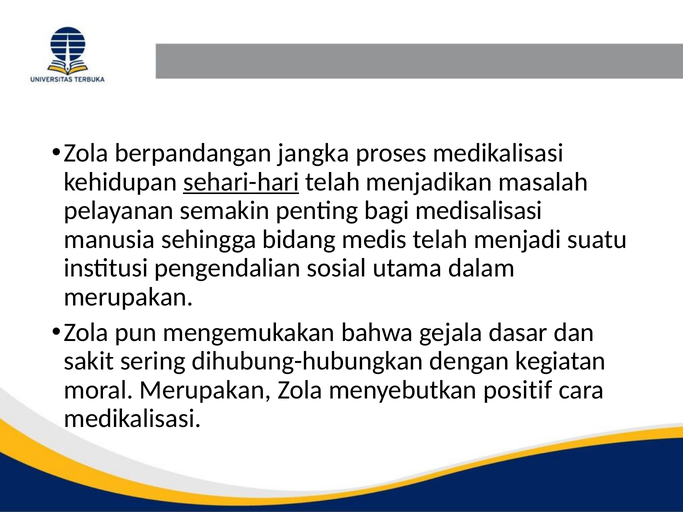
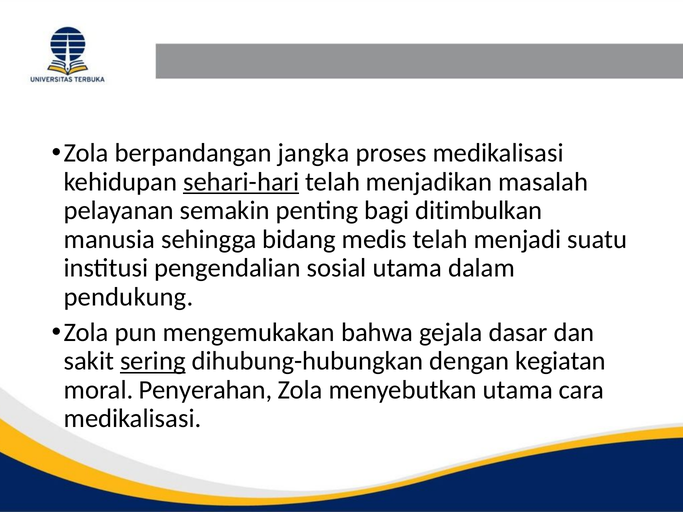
medisalisasi: medisalisasi -> ditimbulkan
merupakan at (129, 297): merupakan -> pendukung
sering underline: none -> present
moral Merupakan: Merupakan -> Penyerahan
menyebutkan positif: positif -> utama
